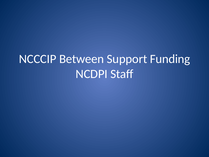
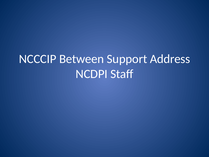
Funding: Funding -> Address
